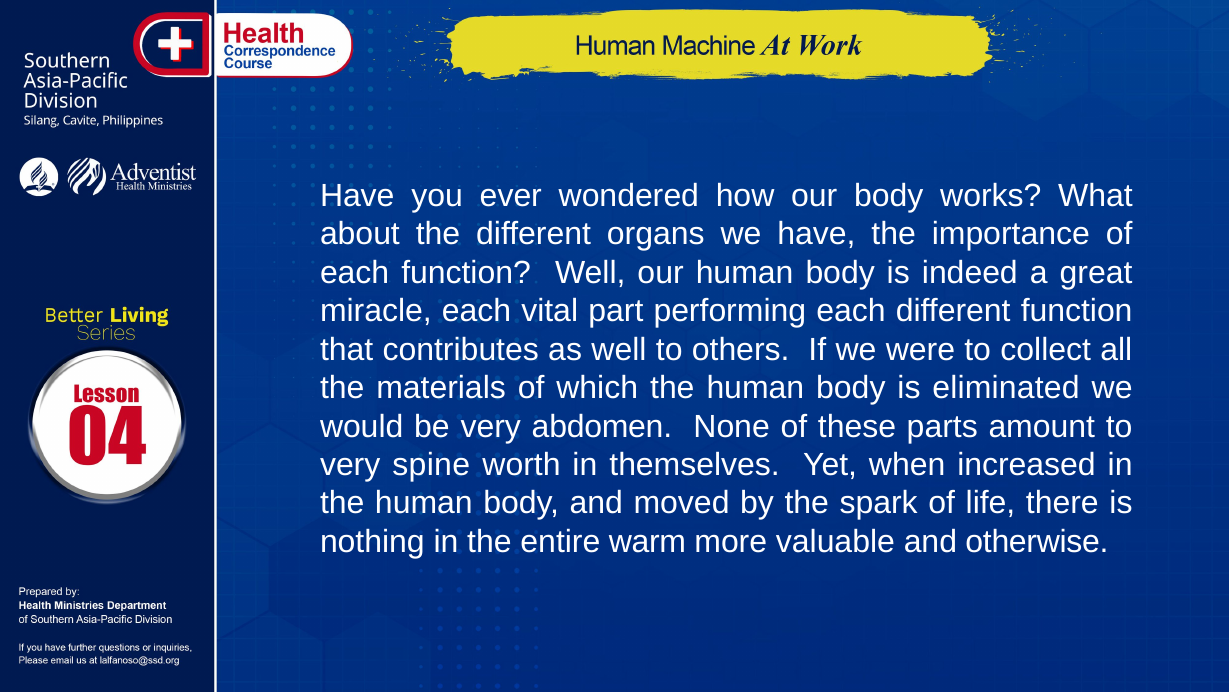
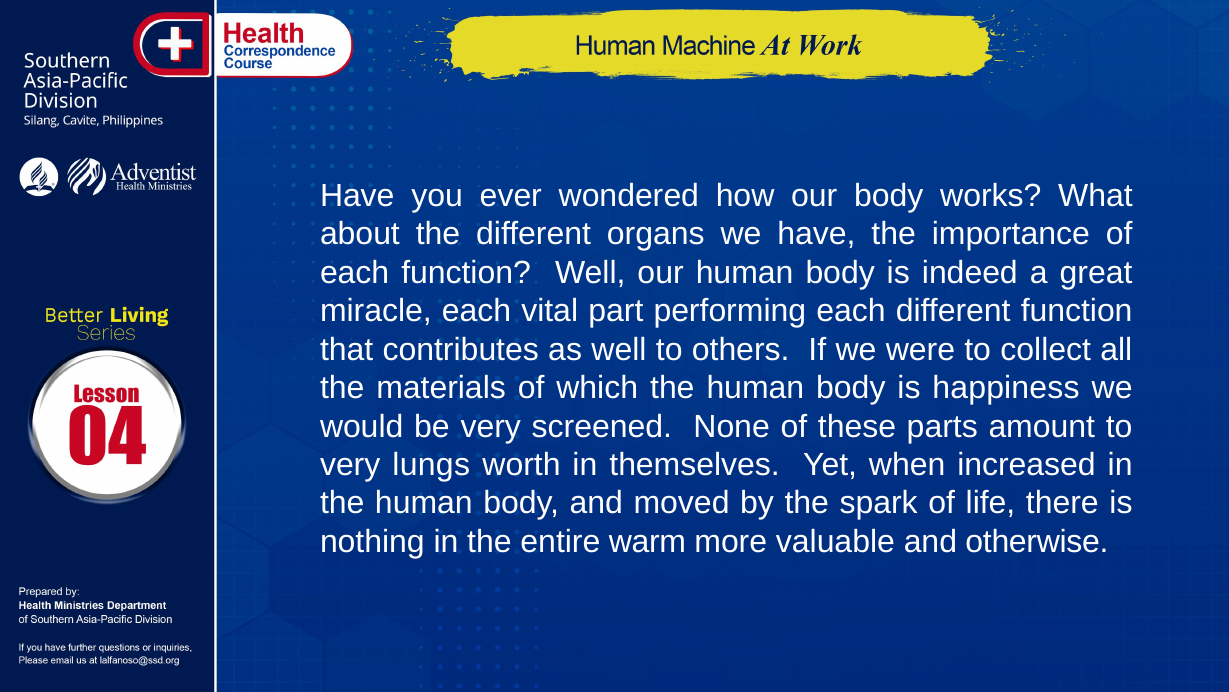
eliminated: eliminated -> happiness
abdomen: abdomen -> screened
spine: spine -> lungs
